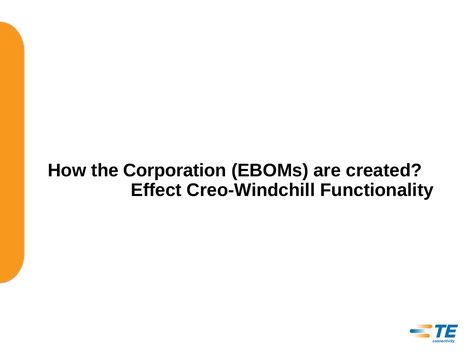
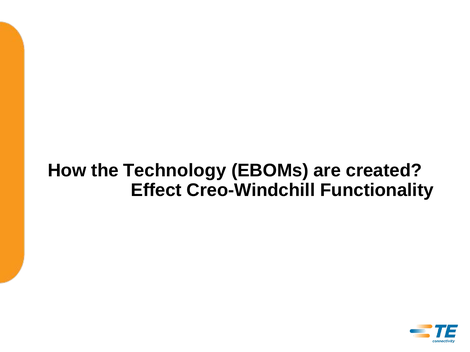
Corporation: Corporation -> Technology
